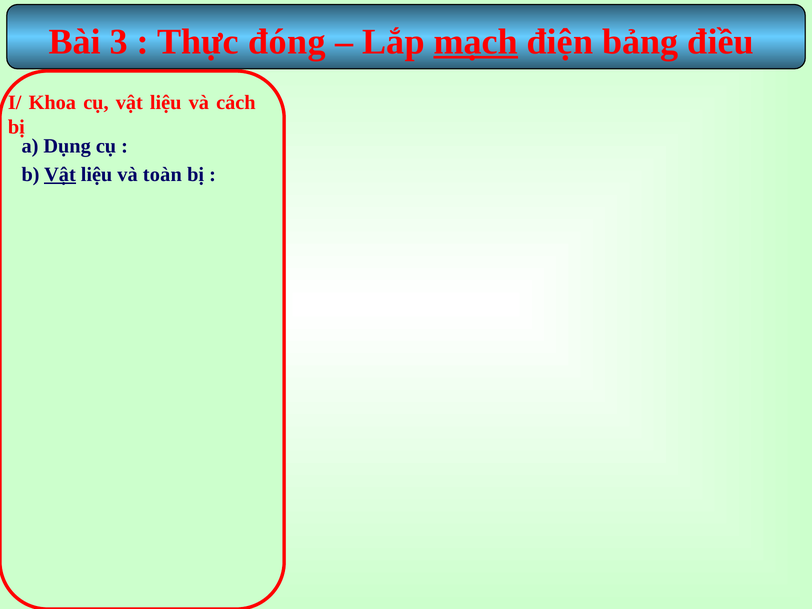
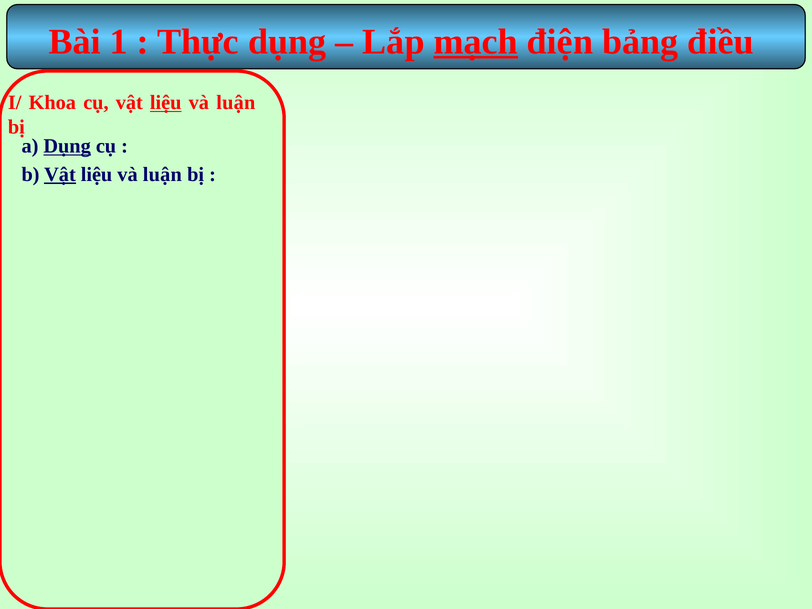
3: 3 -> 1
Thực đóng: đóng -> dụng
liệu at (166, 103) underline: none -> present
cách at (236, 103): cách -> luận
Dụng at (67, 146) underline: none -> present
toàn at (162, 174): toàn -> luận
